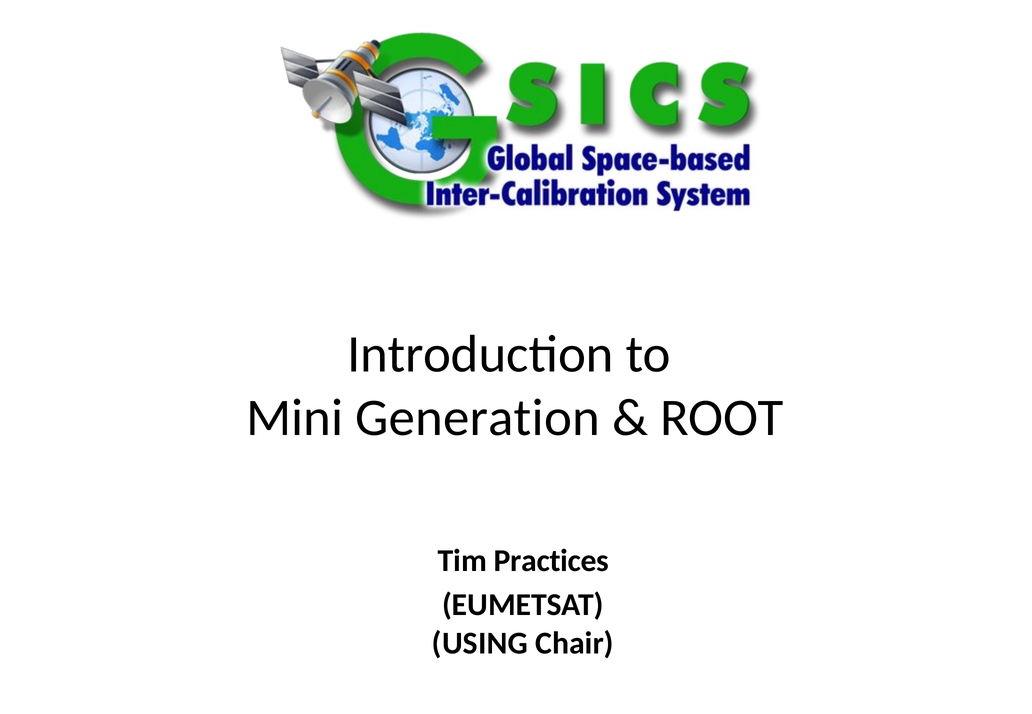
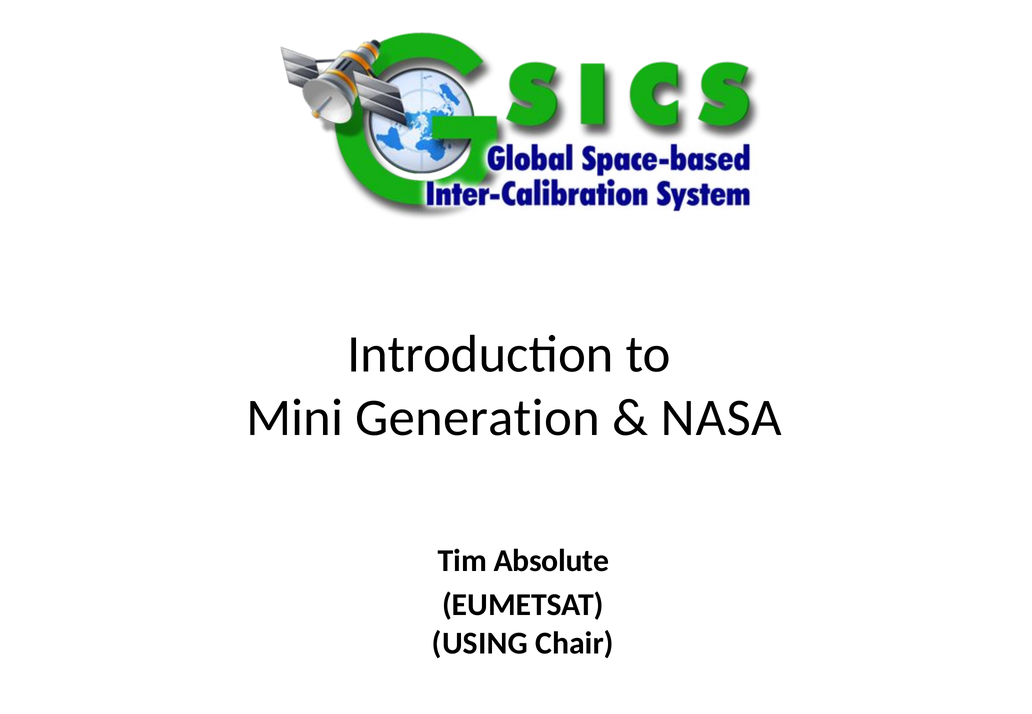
ROOT: ROOT -> NASA
Practices: Practices -> Absolute
